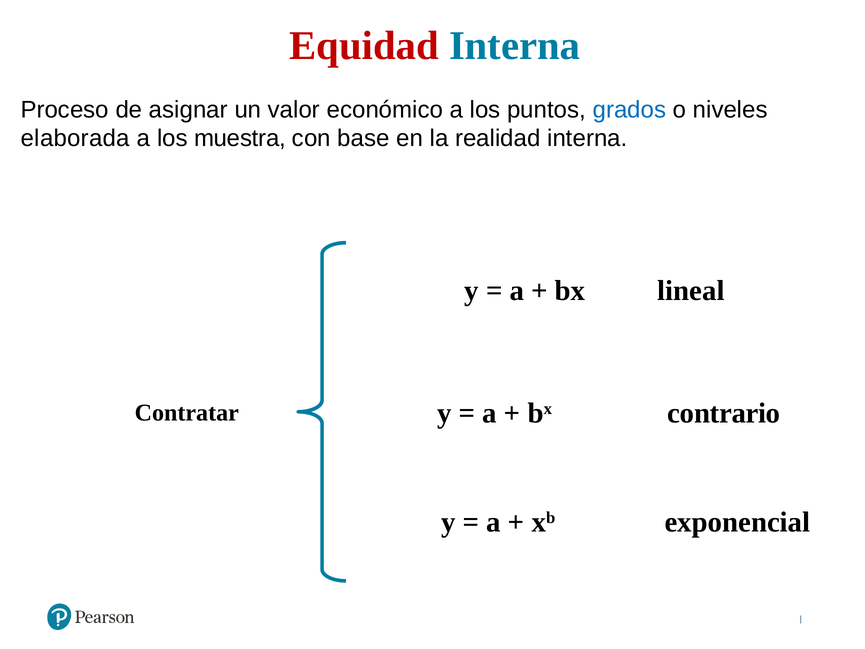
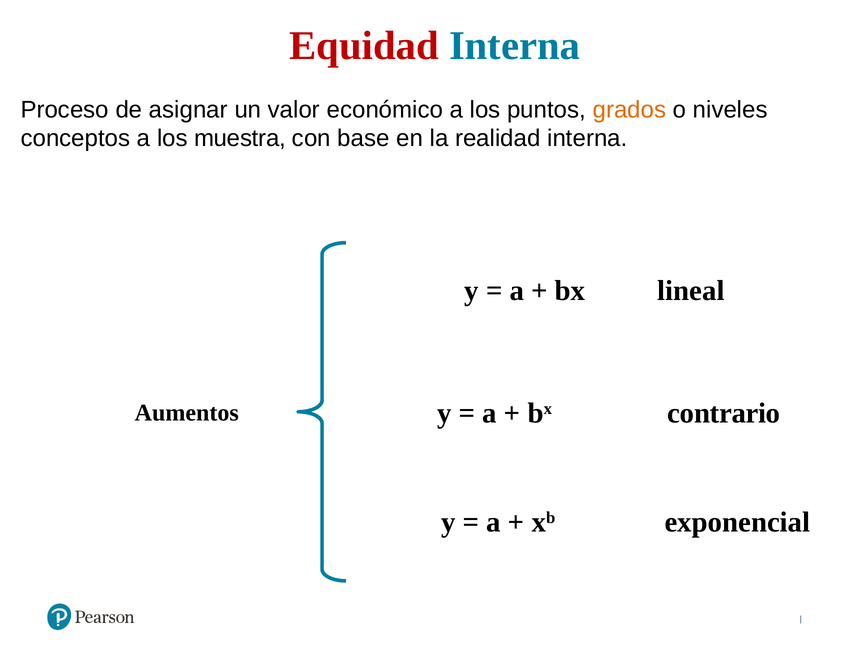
grados colour: blue -> orange
elaborada: elaborada -> conceptos
Contratar: Contratar -> Aumentos
